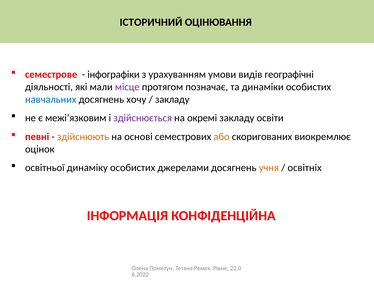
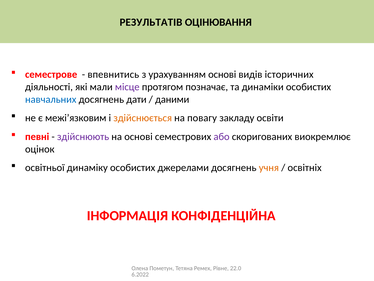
ІСТОРИЧНИЙ: ІСТОРИЧНИЙ -> РЕЗУЛЬТАТІВ
інфографіки: інфографіки -> впевнитись
урахуванням умови: умови -> основі
географічні: географічні -> історичних
хочу: хочу -> дати
закладу at (172, 99): закладу -> даними
здійснюється colour: purple -> orange
окремі: окремі -> повагу
здійснюють colour: orange -> purple
або colour: orange -> purple
